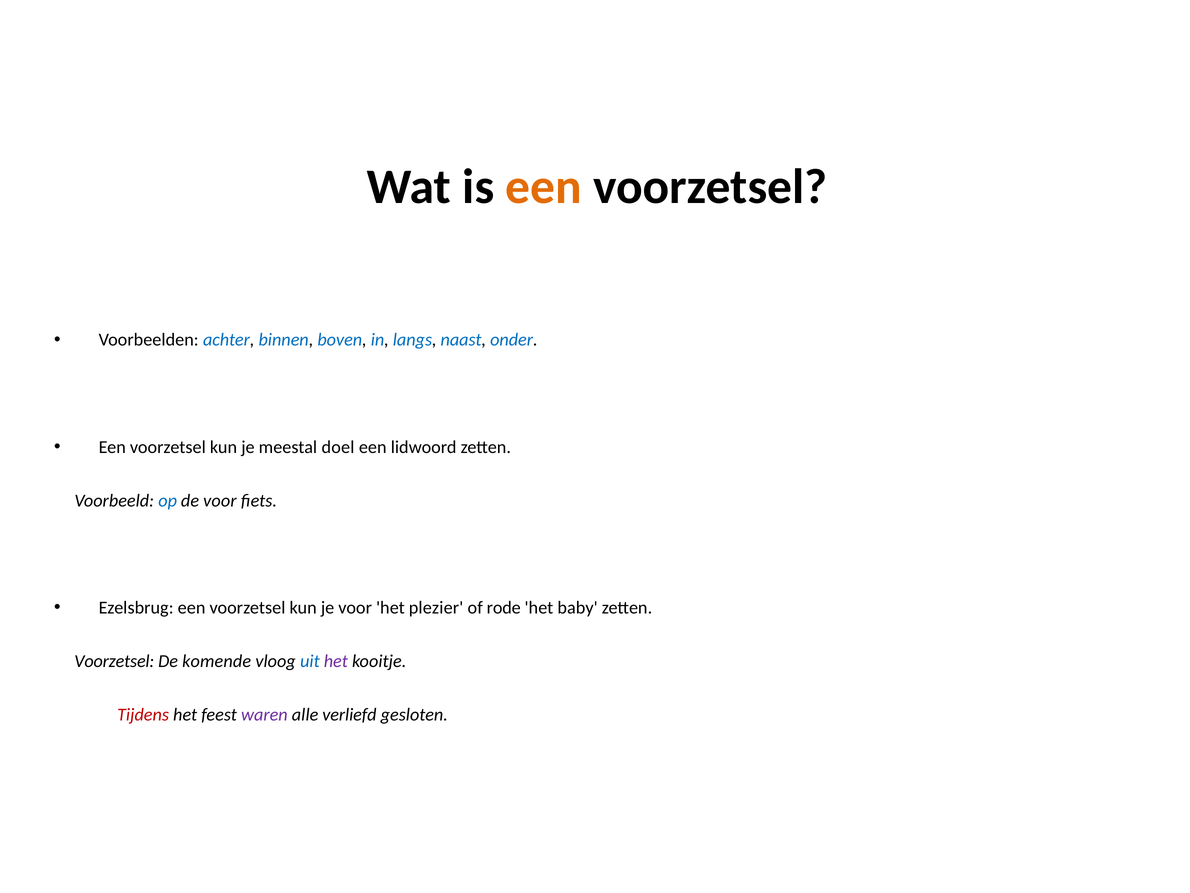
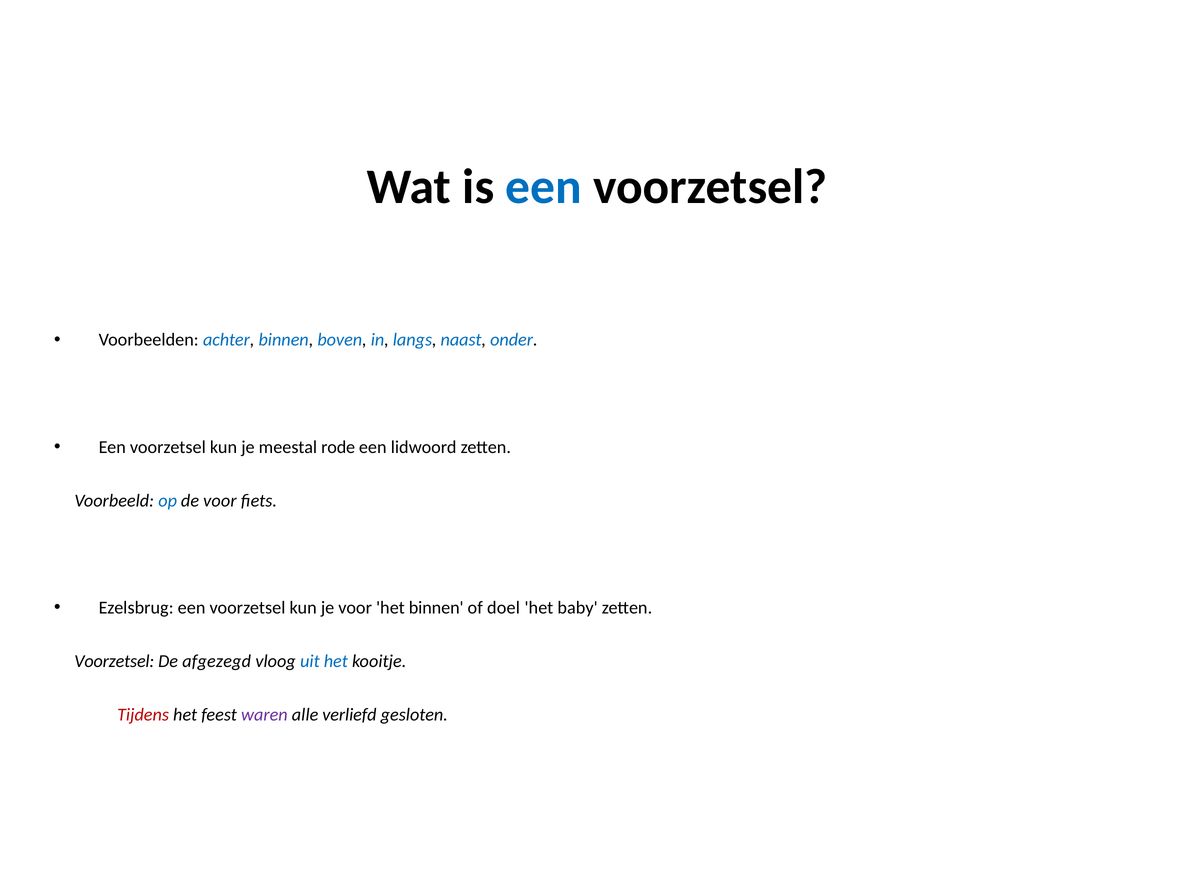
een at (544, 187) colour: orange -> blue
doel: doel -> rode
het plezier: plezier -> binnen
rode: rode -> doel
komende: komende -> afgezegd
het at (336, 661) colour: purple -> blue
